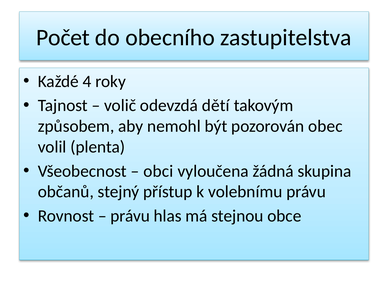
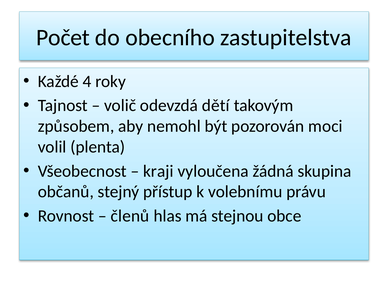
obec: obec -> moci
obci: obci -> kraji
právu at (130, 216): právu -> členů
